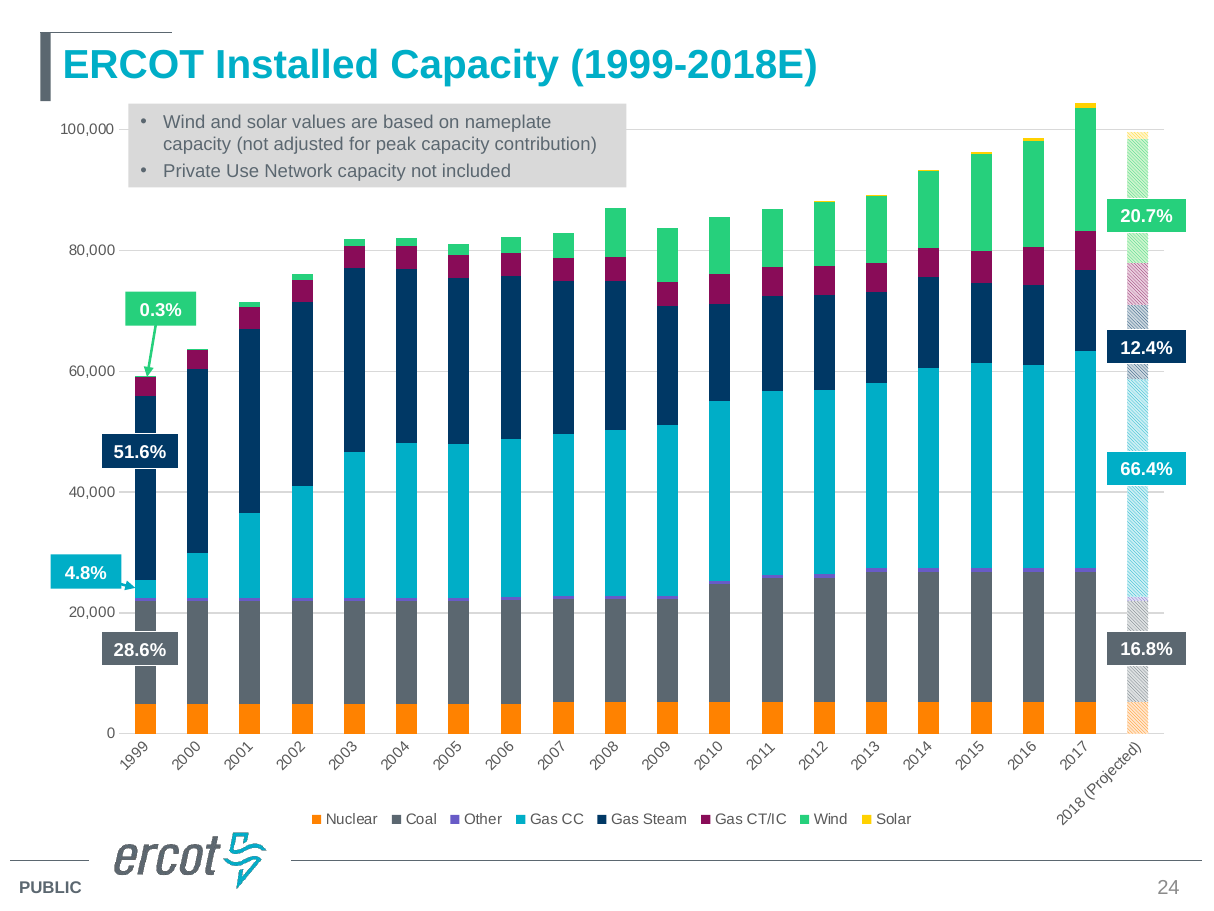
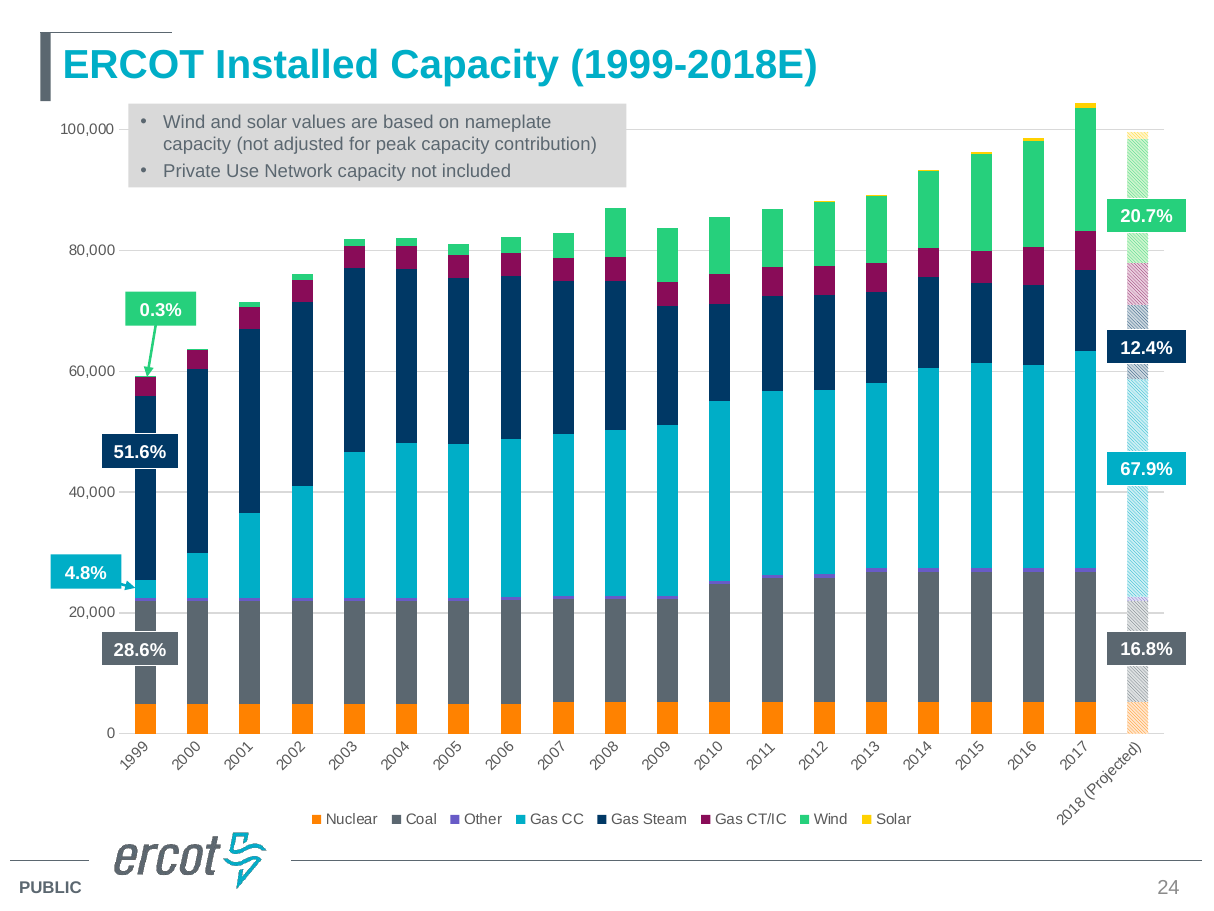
66.4%: 66.4% -> 67.9%
